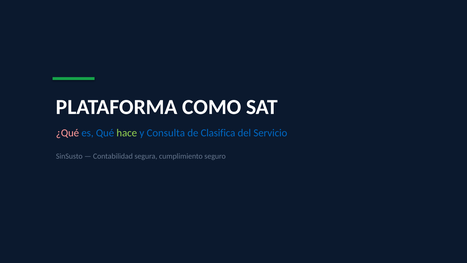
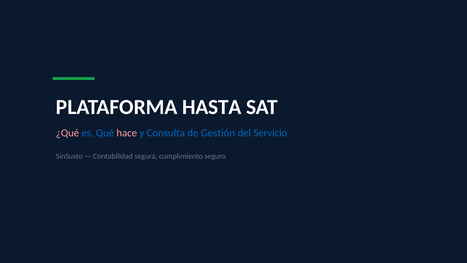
COMO: COMO -> HASTA
hace colour: light green -> pink
Clasifica: Clasifica -> Gestión
